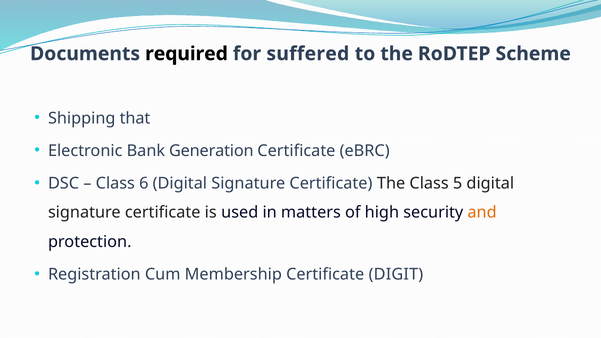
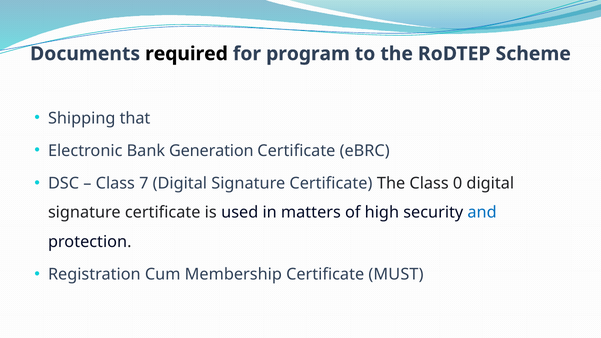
suffered: suffered -> program
6: 6 -> 7
5: 5 -> 0
and colour: orange -> blue
DIGIT: DIGIT -> MUST
